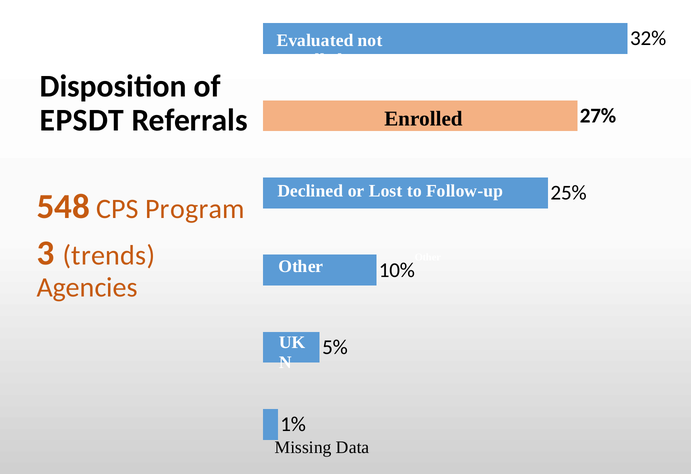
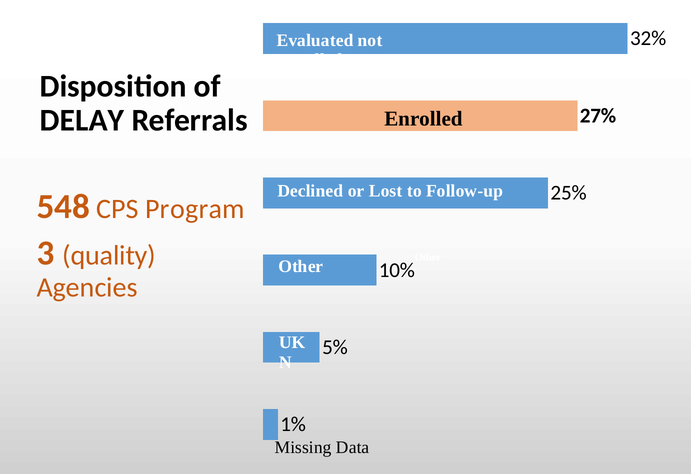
EPSDT: EPSDT -> DELAY
trends: trends -> quality
